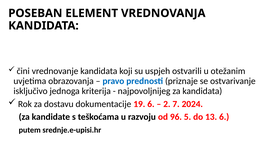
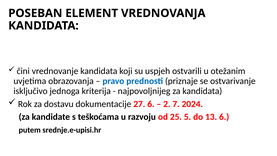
19: 19 -> 27
96: 96 -> 25
